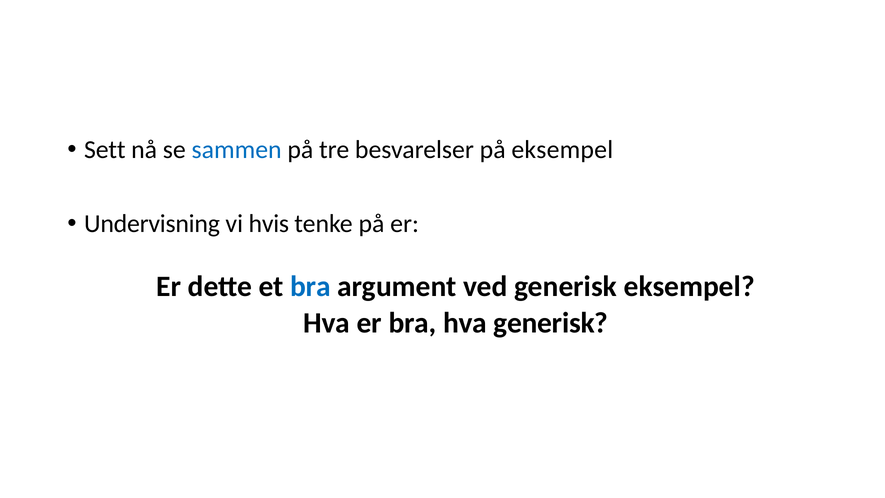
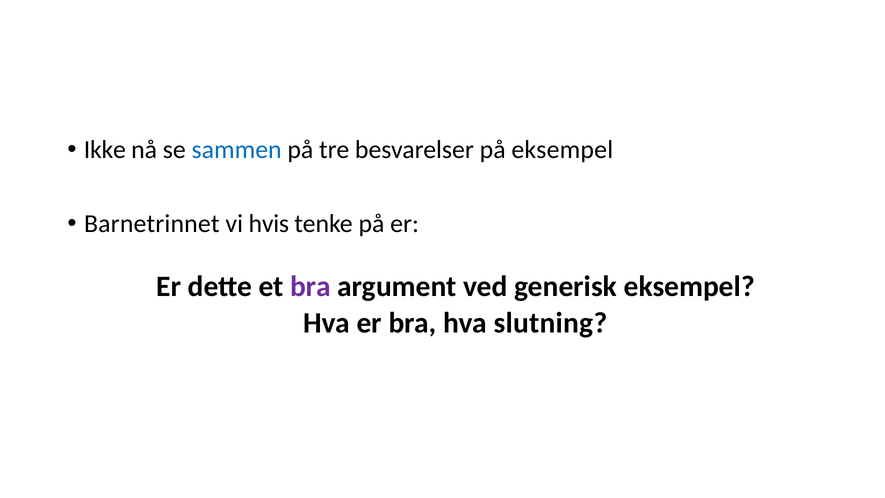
Sett: Sett -> Ikke
Undervisning: Undervisning -> Barnetrinnet
bra at (311, 287) colour: blue -> purple
hva generisk: generisk -> slutning
